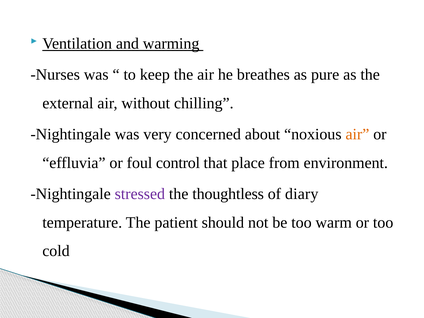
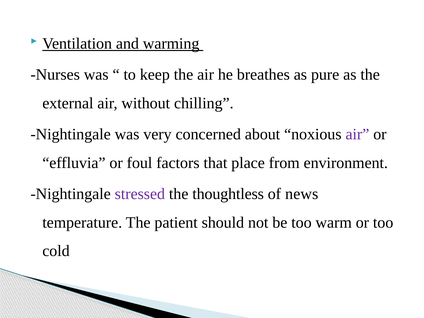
air at (357, 134) colour: orange -> purple
control: control -> factors
diary: diary -> news
